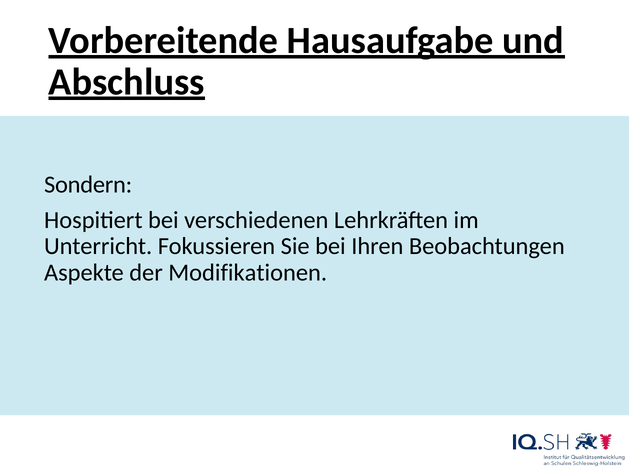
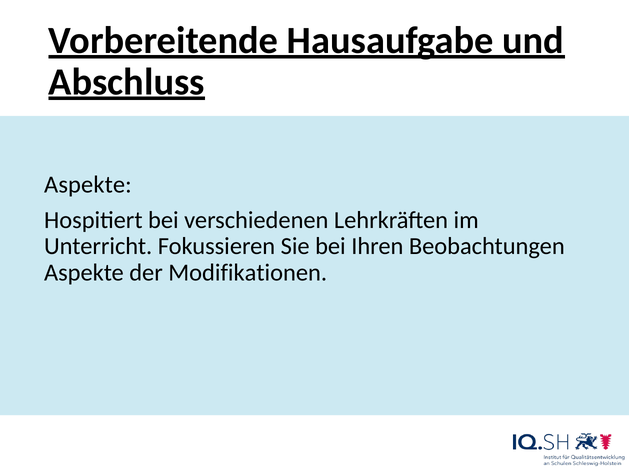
Sondern at (88, 185): Sondern -> Aspekte
